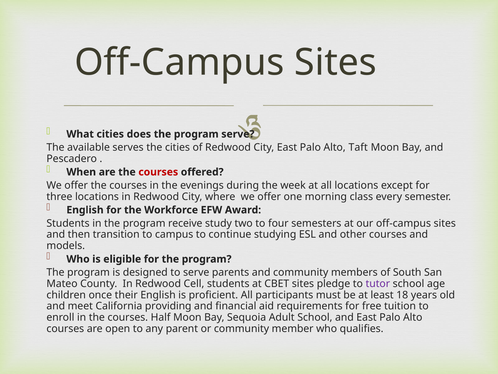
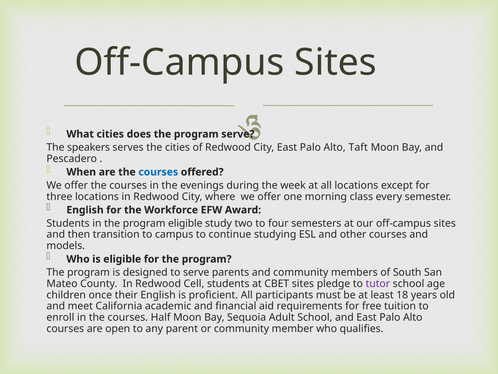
available: available -> speakers
courses at (158, 172) colour: red -> blue
program receive: receive -> eligible
providing: providing -> academic
